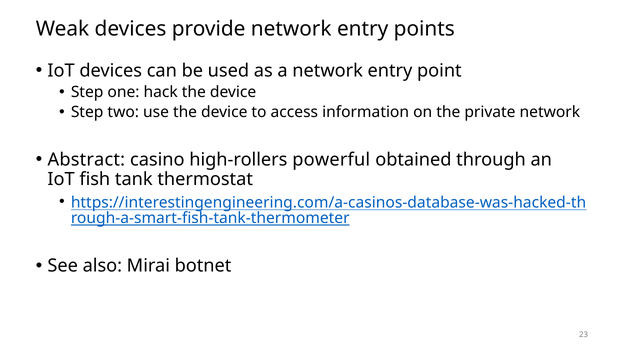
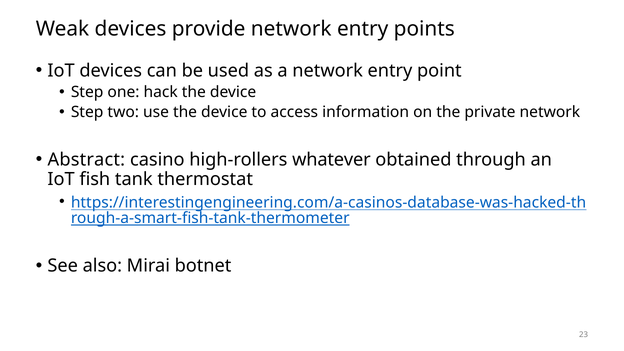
powerful: powerful -> whatever
